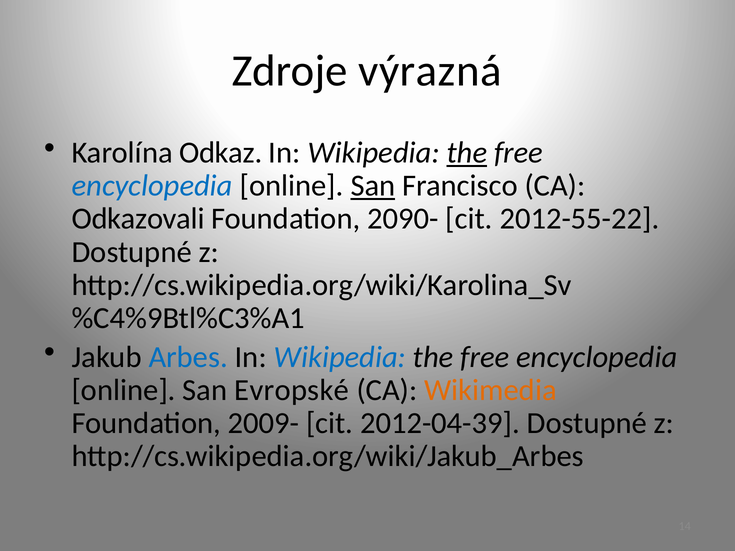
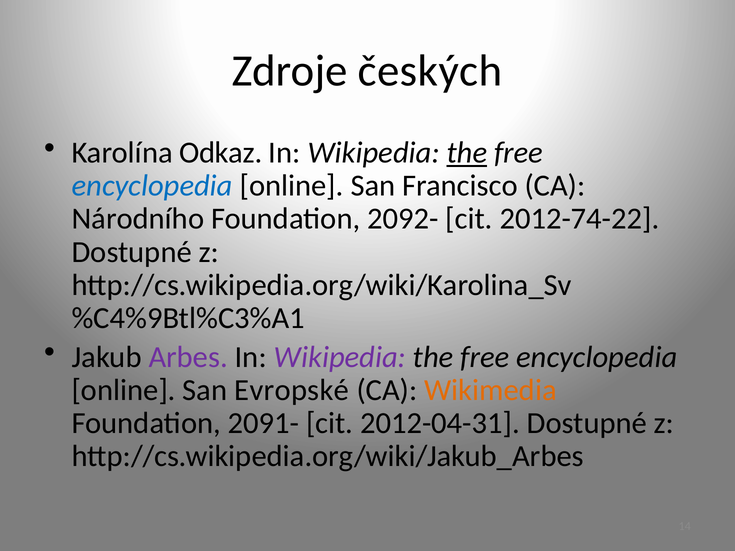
výrazná: výrazná -> českých
San at (373, 186) underline: present -> none
Odkazovali: Odkazovali -> Národního
2090-: 2090- -> 2092-
2012-55-22: 2012-55-22 -> 2012-74-22
Arbes colour: blue -> purple
Wikipedia at (340, 357) colour: blue -> purple
2009-: 2009- -> 2091-
2012-04-39: 2012-04-39 -> 2012-04-31
